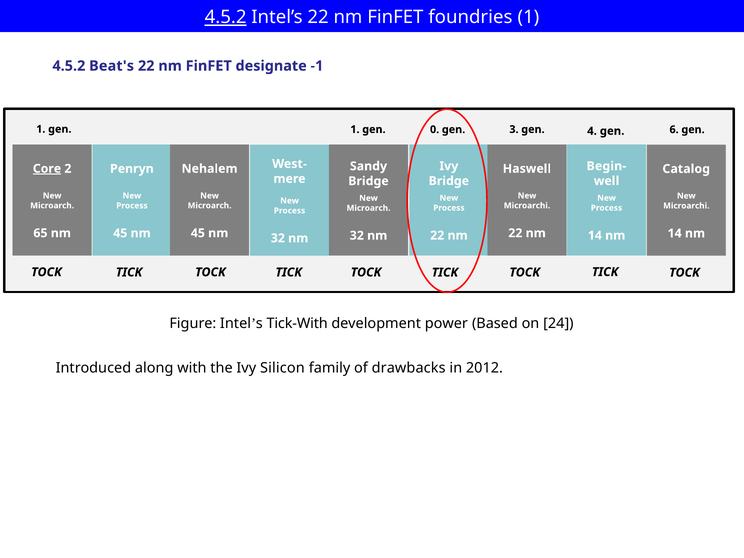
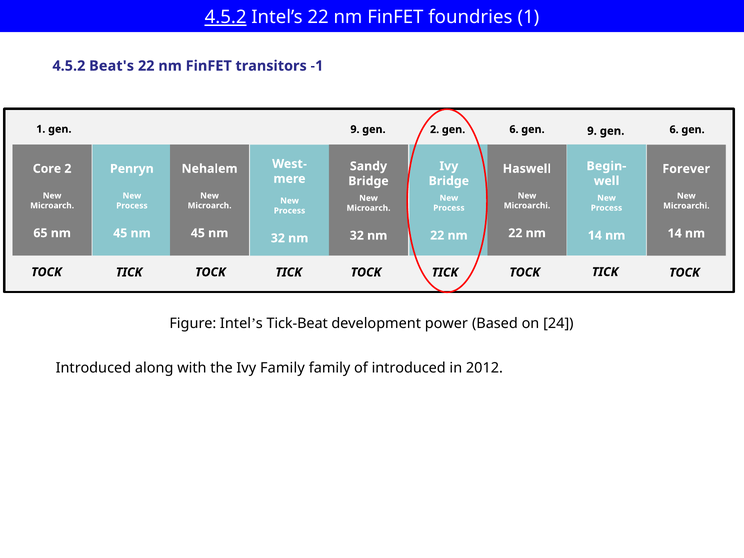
designate: designate -> transitors
1 gen 1: 1 -> 9
gen 0: 0 -> 2
gen 3: 3 -> 6
4 at (592, 131): 4 -> 9
Core underline: present -> none
Catalog: Catalog -> Forever
Tick-With: Tick-With -> Tick-Beat
Ivy Silicon: Silicon -> Family
of drawbacks: drawbacks -> introduced
